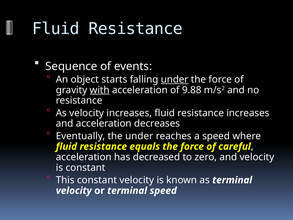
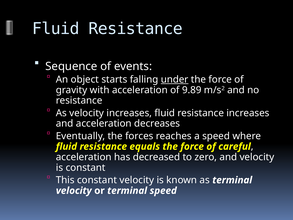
with underline: present -> none
9.88: 9.88 -> 9.89
the under: under -> forces
